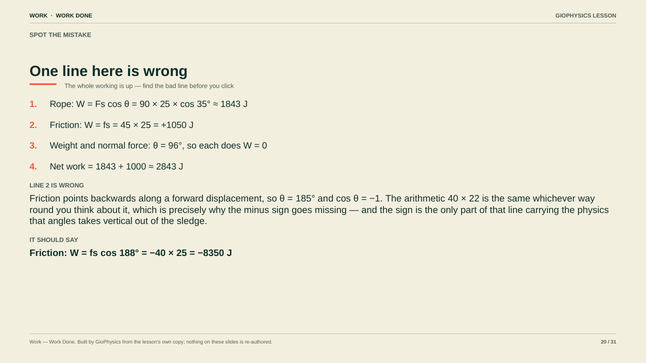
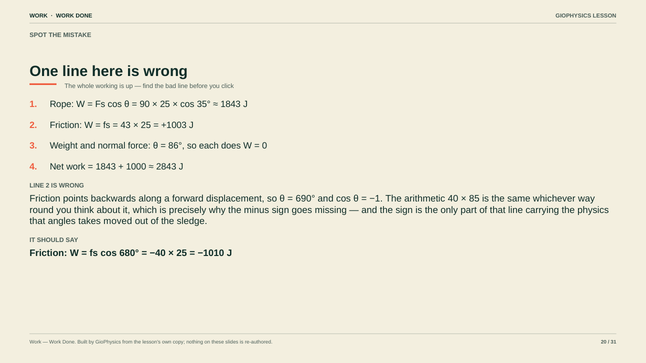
45: 45 -> 43
+1050: +1050 -> +1003
96°: 96° -> 86°
185°: 185° -> 690°
22: 22 -> 85
vertical: vertical -> moved
188°: 188° -> 680°
−8350: −8350 -> −1010
